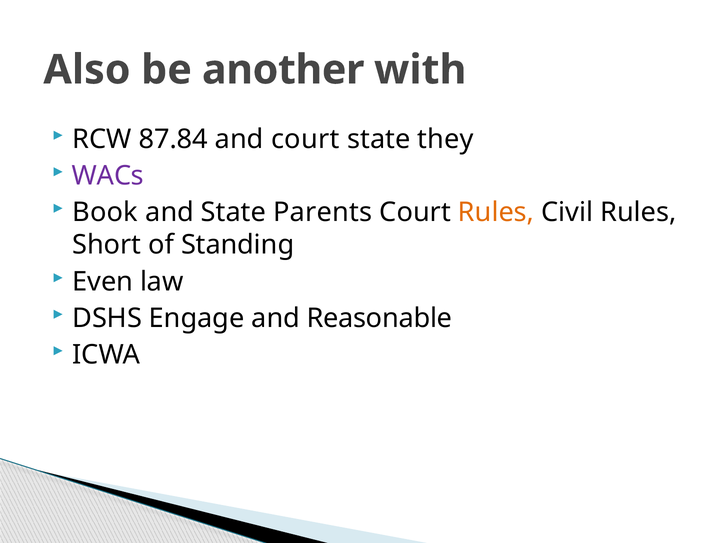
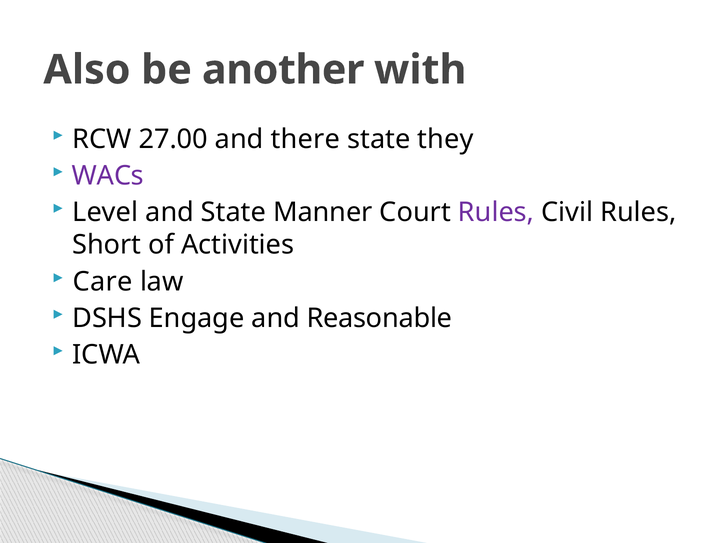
87.84: 87.84 -> 27.00
and court: court -> there
Book: Book -> Level
Parents: Parents -> Manner
Rules at (496, 212) colour: orange -> purple
Standing: Standing -> Activities
Even: Even -> Care
